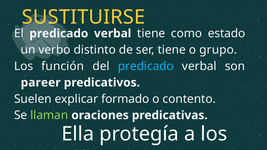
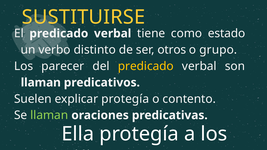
ser tiene: tiene -> otros
función: función -> parecer
predicado at (146, 66) colour: light blue -> yellow
pareer at (41, 83): pareer -> llaman
explicar formado: formado -> protegía
